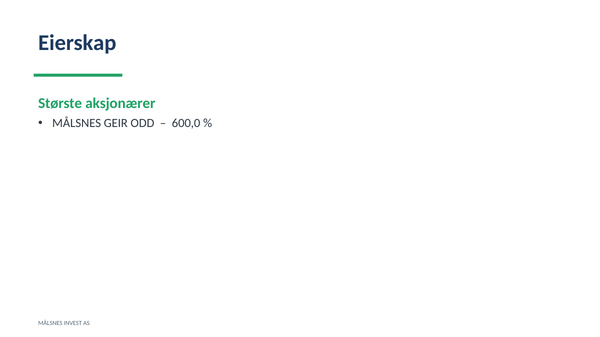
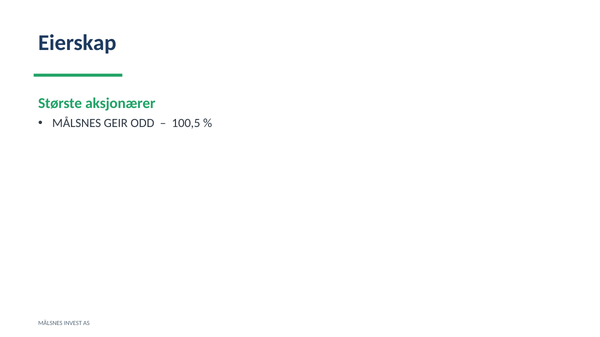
600,0: 600,0 -> 100,5
